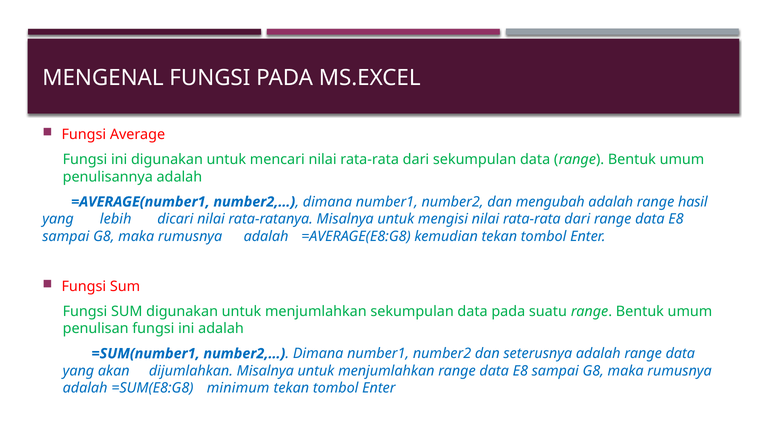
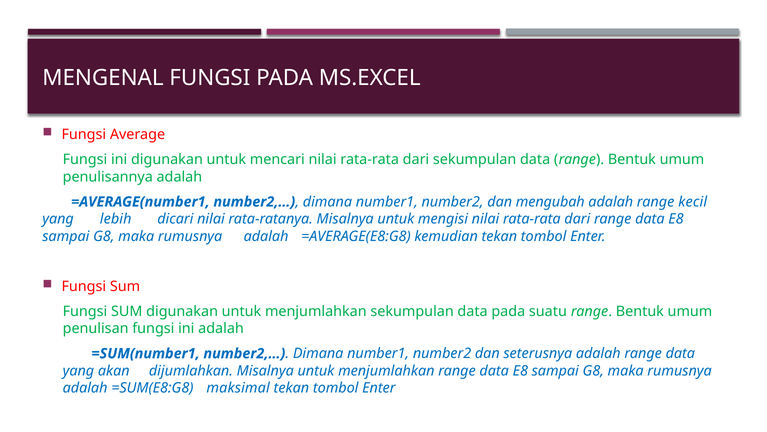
hasil: hasil -> kecil
minimum: minimum -> maksimal
